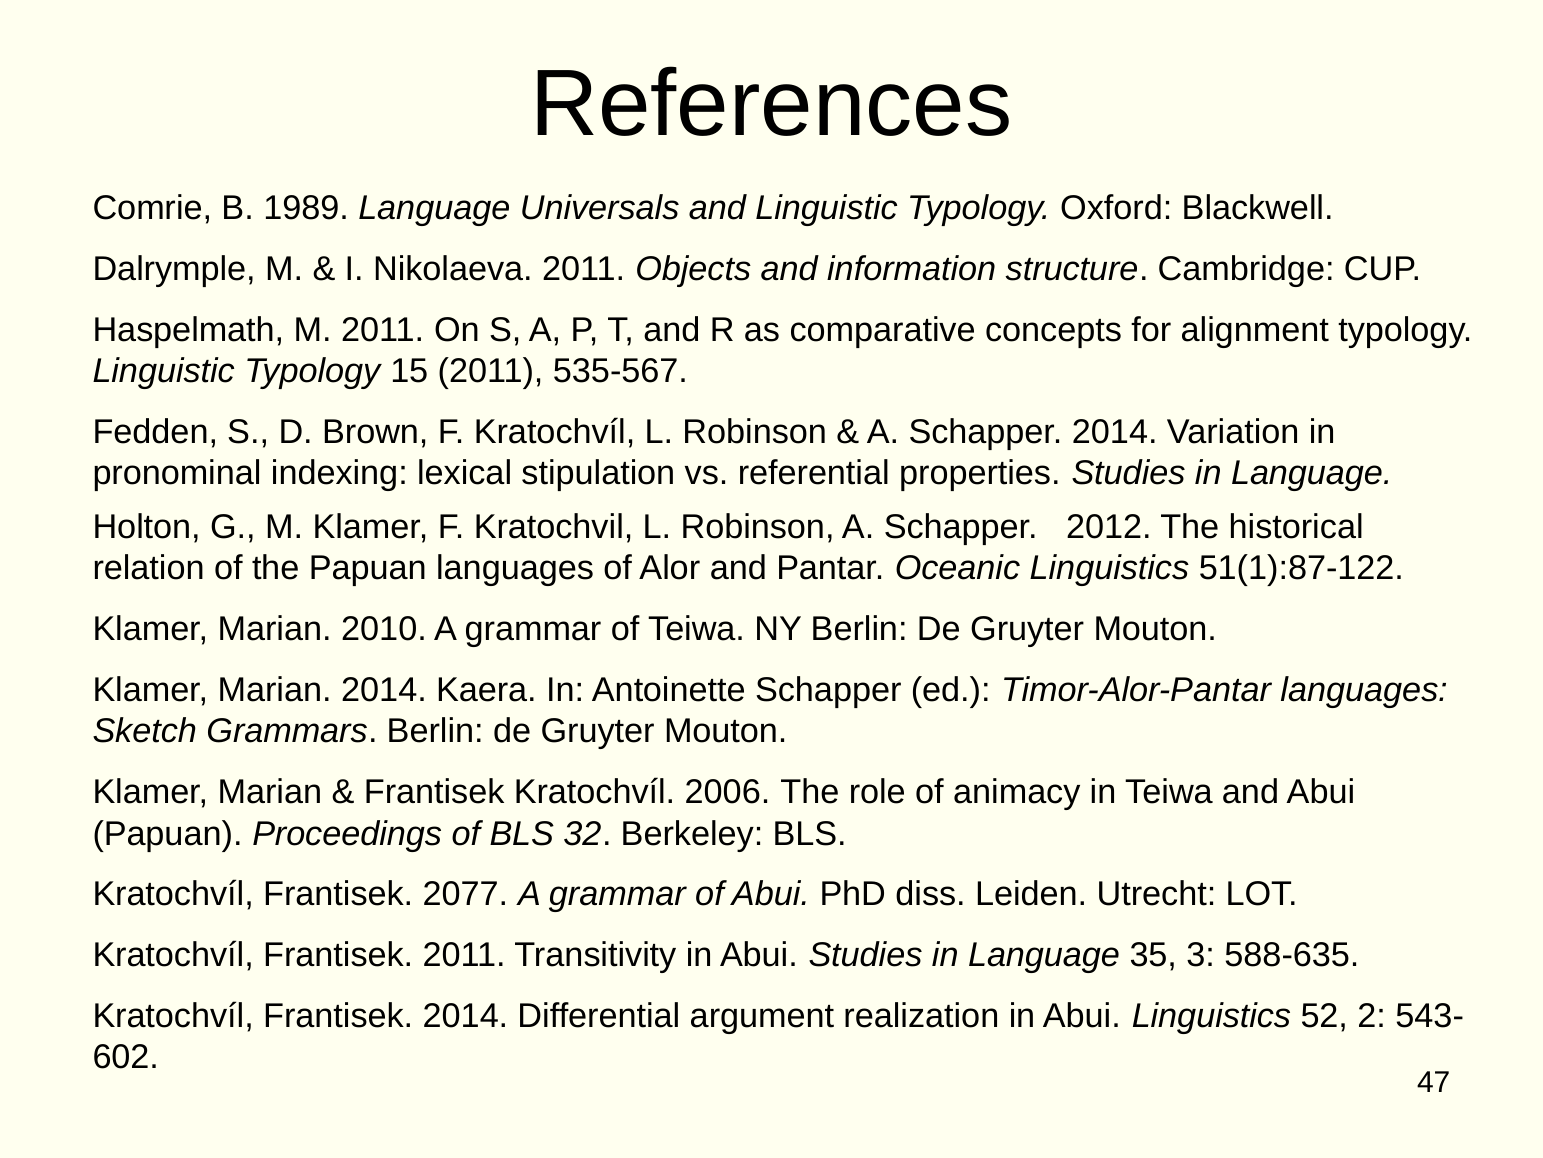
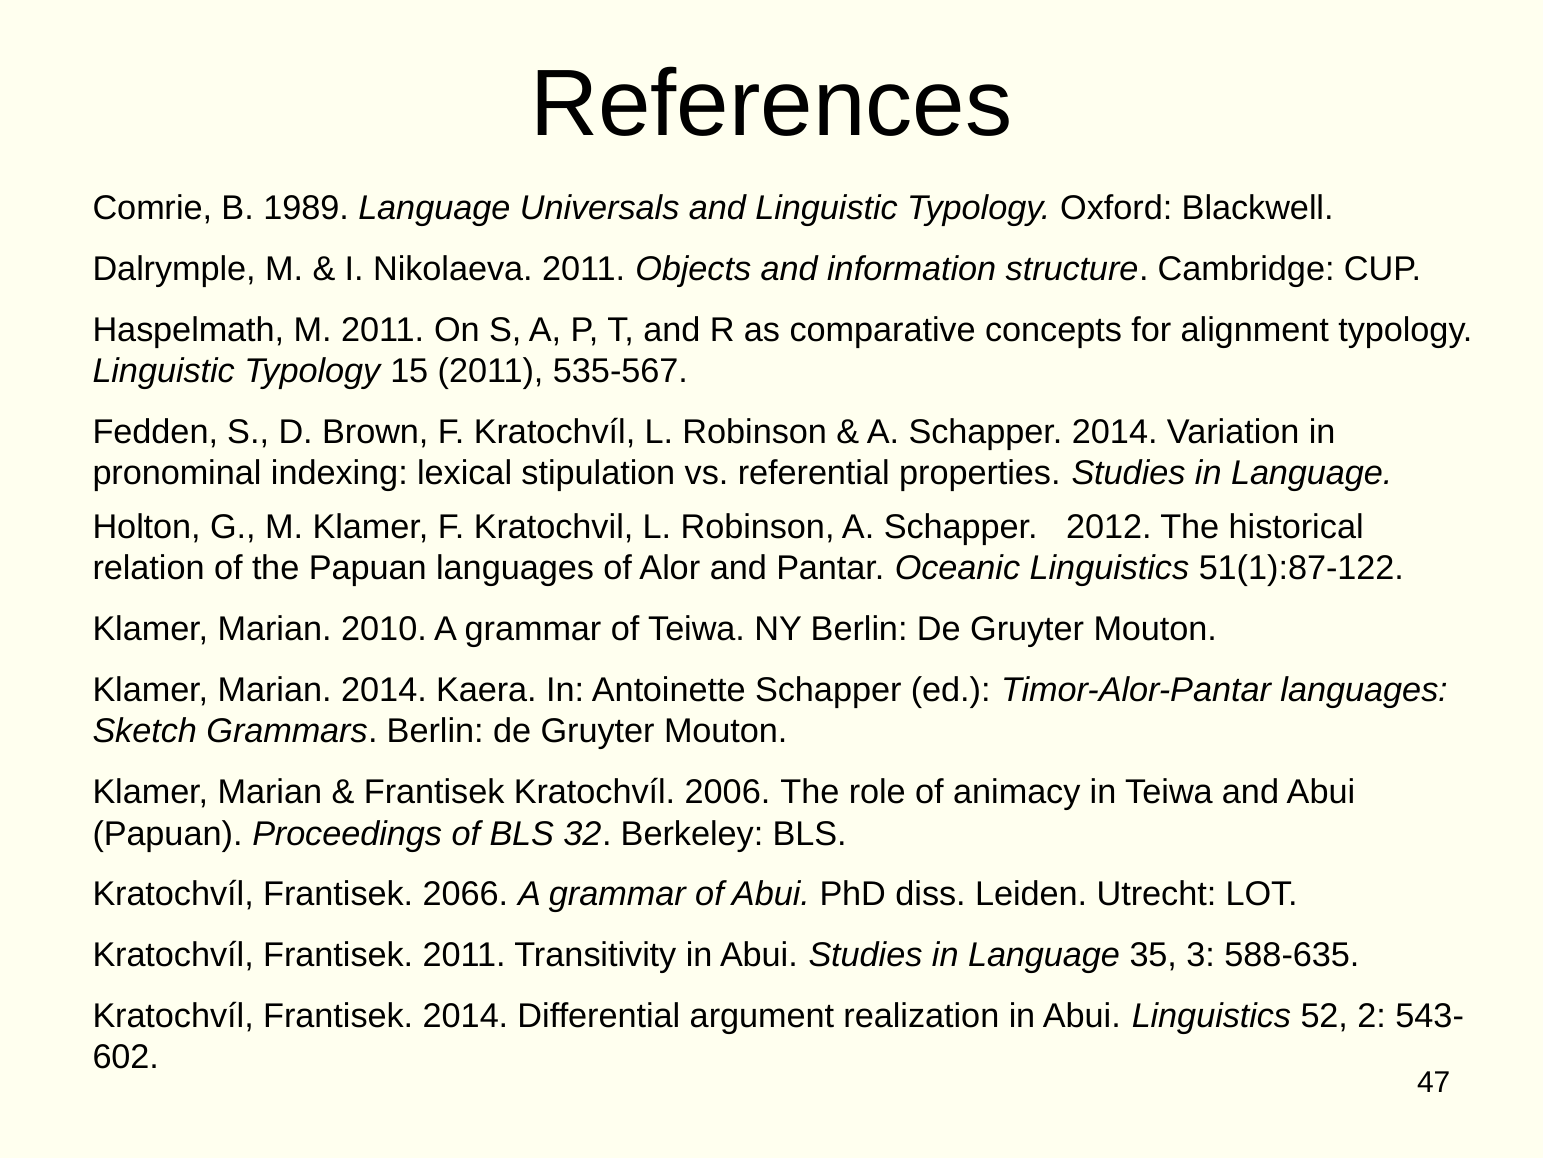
2077: 2077 -> 2066
